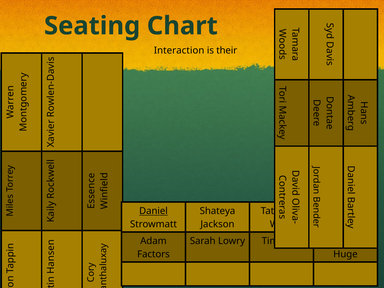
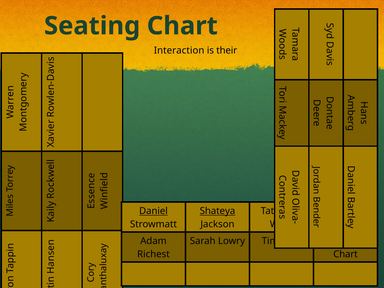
Shateya underline: none -> present
Factors: Factors -> Richest
Huge at (345, 254): Huge -> Chart
